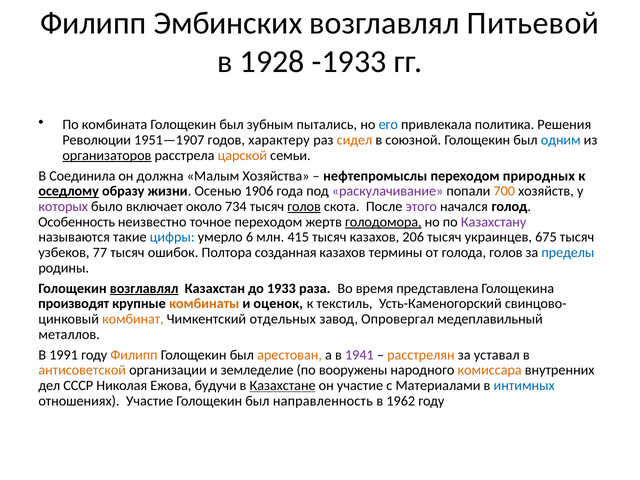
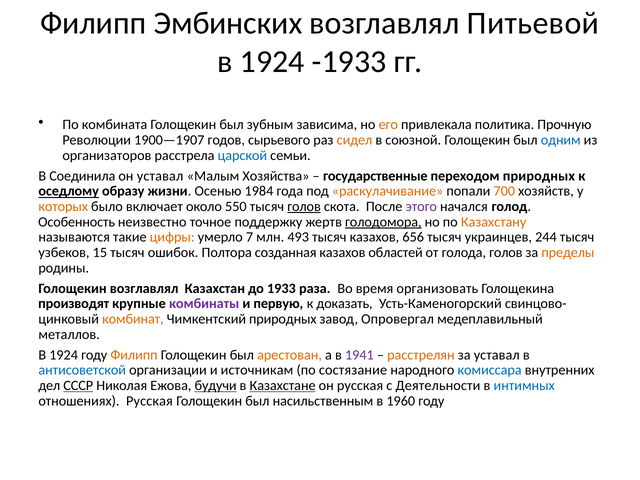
1928 at (272, 61): 1928 -> 1924
пытались: пытались -> зависима
его colour: blue -> orange
Решения: Решения -> Прочную
1951—1907: 1951—1907 -> 1900—1907
характеру: характеру -> сырьевого
организаторов underline: present -> none
царской colour: orange -> blue
он должна: должна -> уставал
нефтепромыслы: нефтепромыслы -> государственные
1906: 1906 -> 1984
раскулачивание colour: purple -> orange
которых colour: purple -> orange
734: 734 -> 550
точное переходом: переходом -> поддержку
Казахстану colour: purple -> orange
цифры colour: blue -> orange
6: 6 -> 7
415: 415 -> 493
206: 206 -> 656
675: 675 -> 244
77: 77 -> 15
термины: термины -> областей
пределы colour: blue -> orange
возглавлял at (144, 288) underline: present -> none
представлена: представлена -> организовать
комбинаты colour: orange -> purple
оценок: оценок -> первую
текстиль: текстиль -> доказать
Чимкентский отдельных: отдельных -> природных
1991 at (64, 355): 1991 -> 1924
антисоветской colour: orange -> blue
земледелие: земледелие -> источникам
вооружены: вооружены -> состязание
комиссара colour: orange -> blue
СССР underline: none -> present
будучи underline: none -> present
он участие: участие -> русская
Материалами: Материалами -> Деятельности
отношениях Участие: Участие -> Русская
направленность: направленность -> насильственным
1962: 1962 -> 1960
